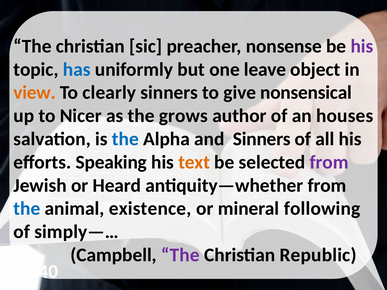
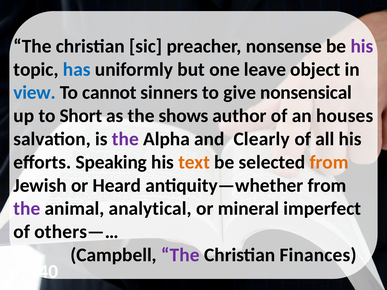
view colour: orange -> blue
clearly: clearly -> cannot
Nicer: Nicer -> Short
grows: grows -> shows
the at (125, 139) colour: blue -> purple
and Sinners: Sinners -> Clearly
from at (329, 162) colour: purple -> orange
the at (27, 209) colour: blue -> purple
existence: existence -> analytical
following: following -> imperfect
simply—…: simply—… -> others—…
Republic: Republic -> Finances
